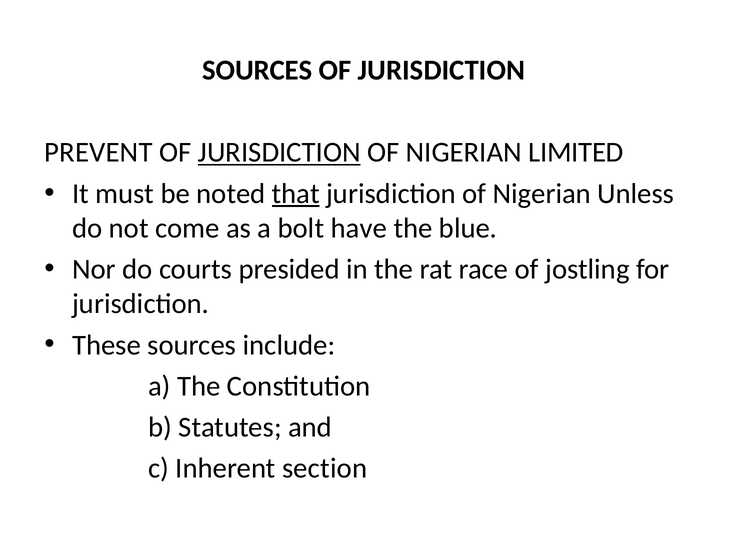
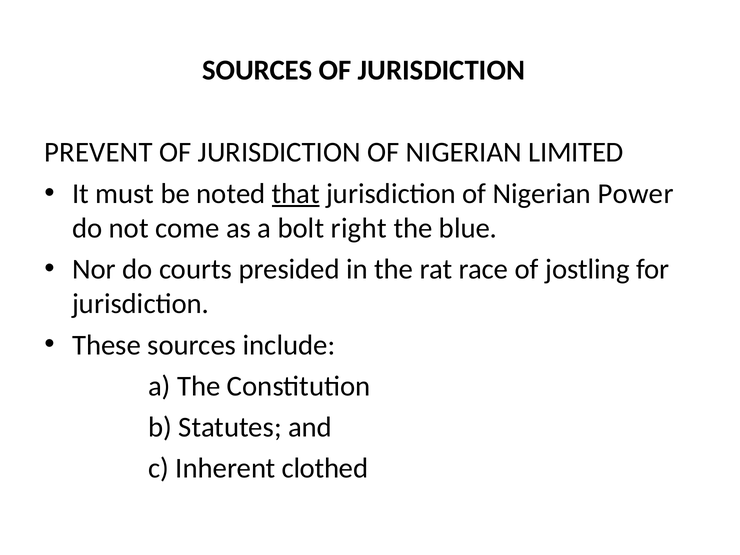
JURISDICTION at (279, 152) underline: present -> none
Unless: Unless -> Power
have: have -> right
section: section -> clothed
